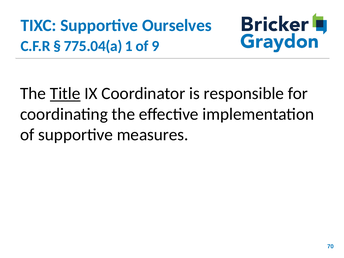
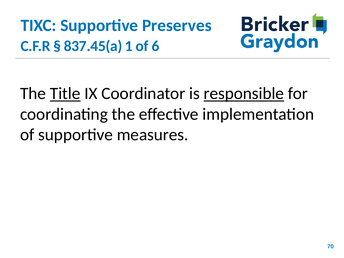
Ourselves: Ourselves -> Preserves
775.04(a: 775.04(a -> 837.45(a
9: 9 -> 6
responsible underline: none -> present
